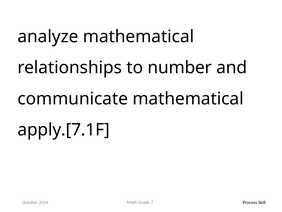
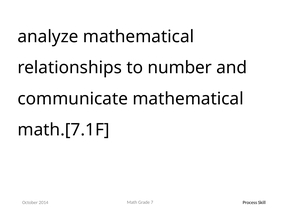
apply.[7.1F: apply.[7.1F -> math.[7.1F
